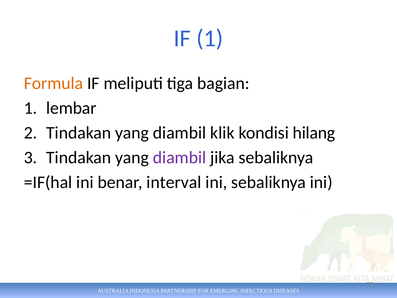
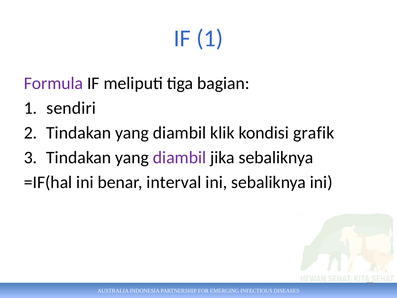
Formula colour: orange -> purple
lembar: lembar -> sendiri
hilang: hilang -> grafik
